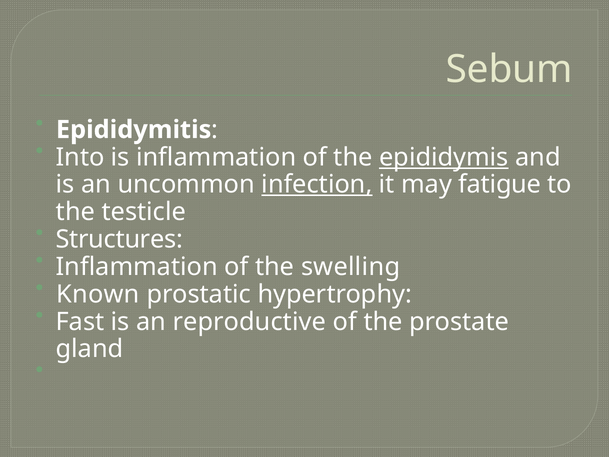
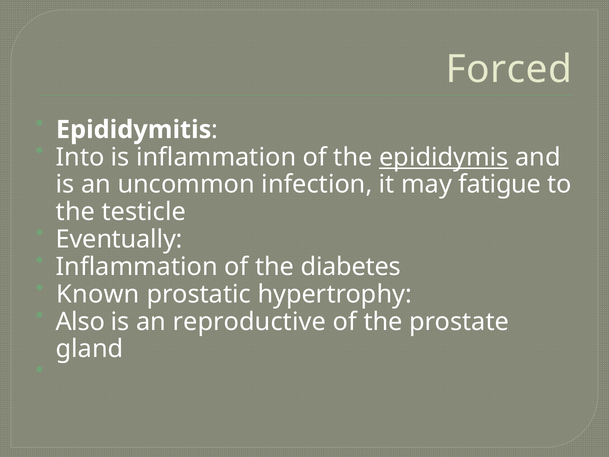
Sebum: Sebum -> Forced
infection underline: present -> none
Structures: Structures -> Eventually
swelling: swelling -> diabetes
Fast: Fast -> Also
